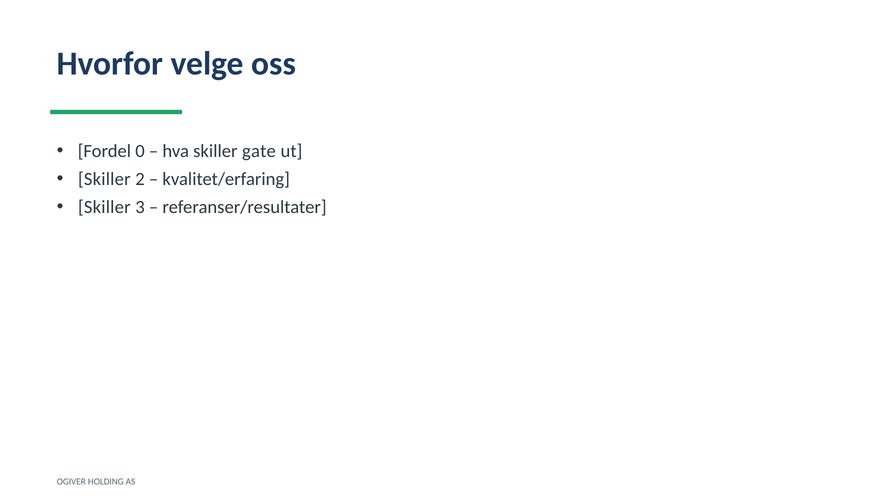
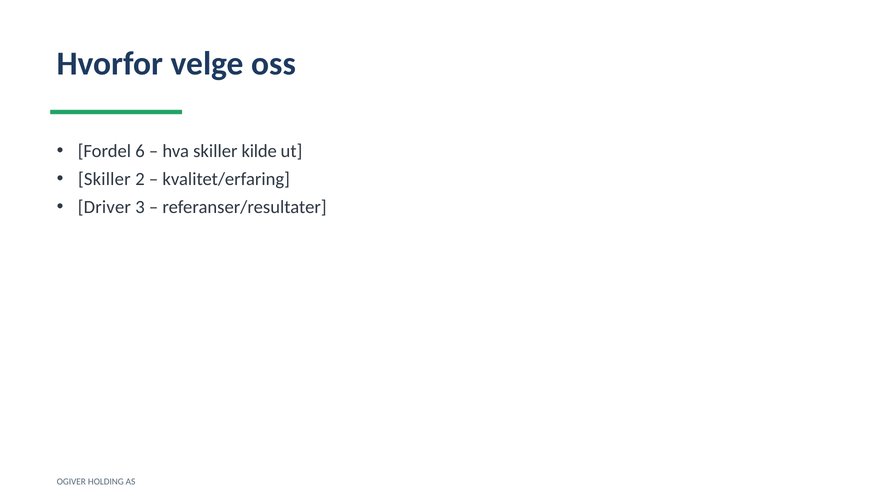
0: 0 -> 6
gate: gate -> kilde
Skiller at (104, 207): Skiller -> Driver
